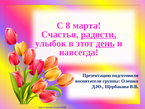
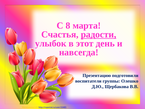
день underline: present -> none
